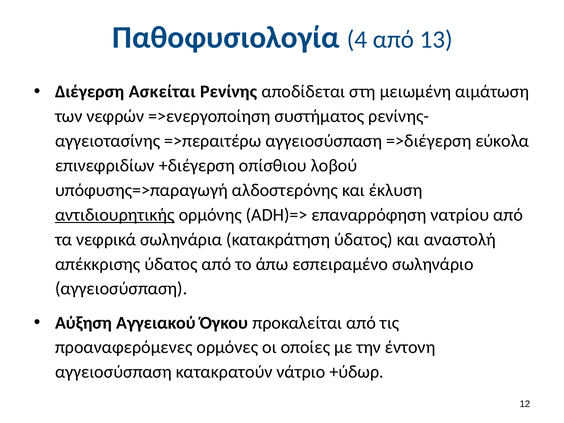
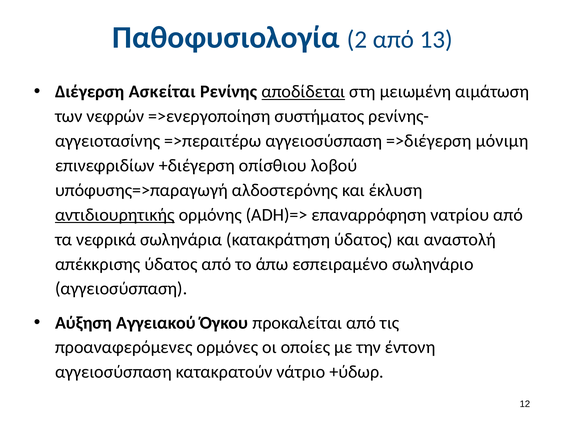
4: 4 -> 2
αποδίδεται underline: none -> present
εύκολα: εύκολα -> μόνιμη
